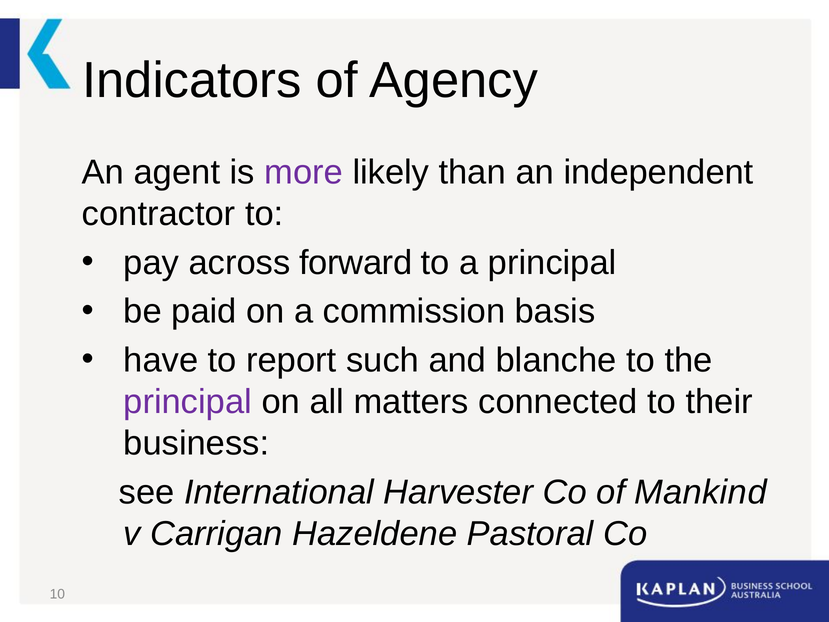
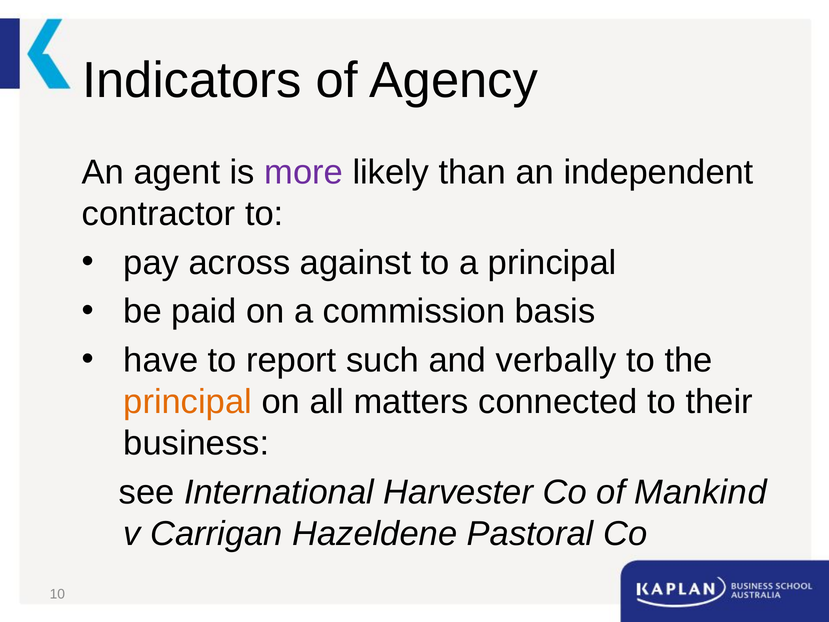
forward: forward -> against
blanche: blanche -> verbally
principal at (188, 402) colour: purple -> orange
